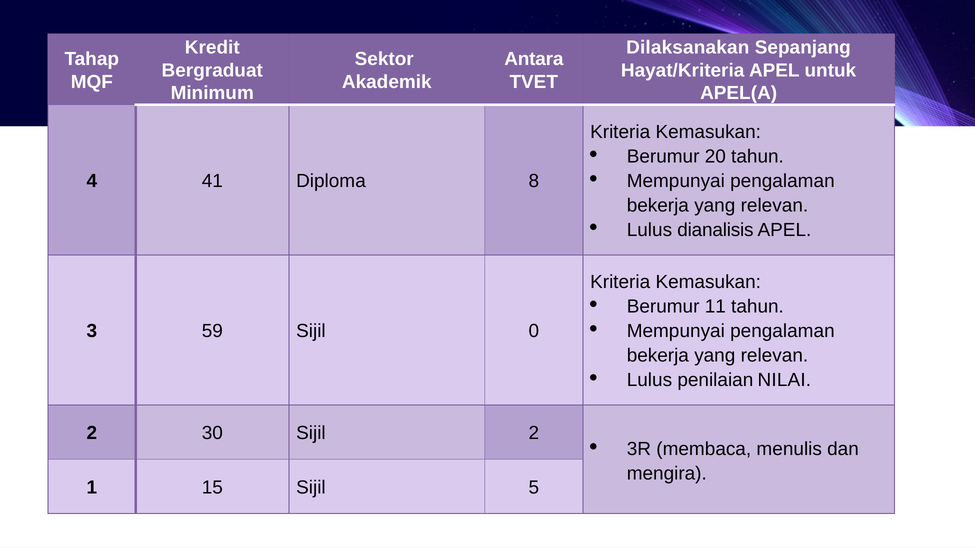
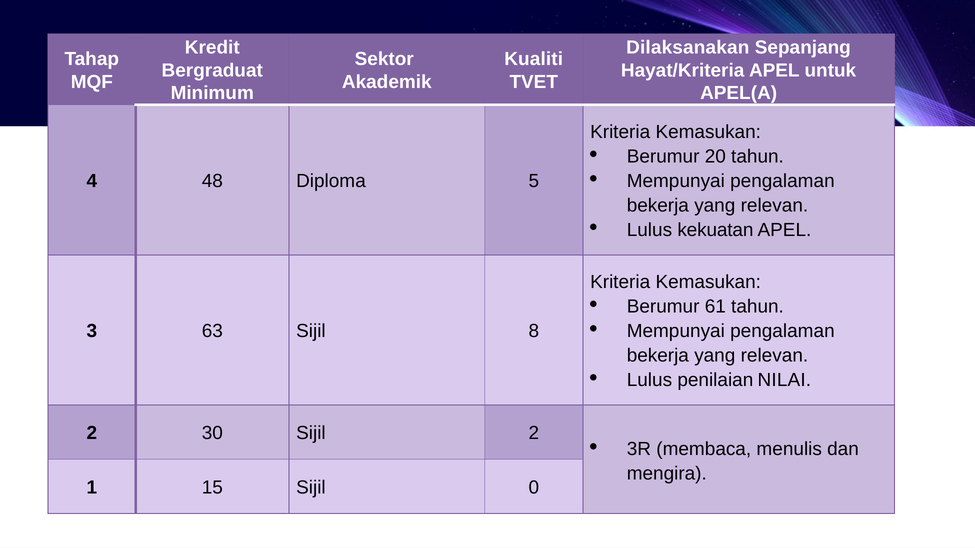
Antara: Antara -> Kualiti
41: 41 -> 48
8: 8 -> 5
dianalisis: dianalisis -> kekuatan
11: 11 -> 61
59: 59 -> 63
0: 0 -> 8
5: 5 -> 0
